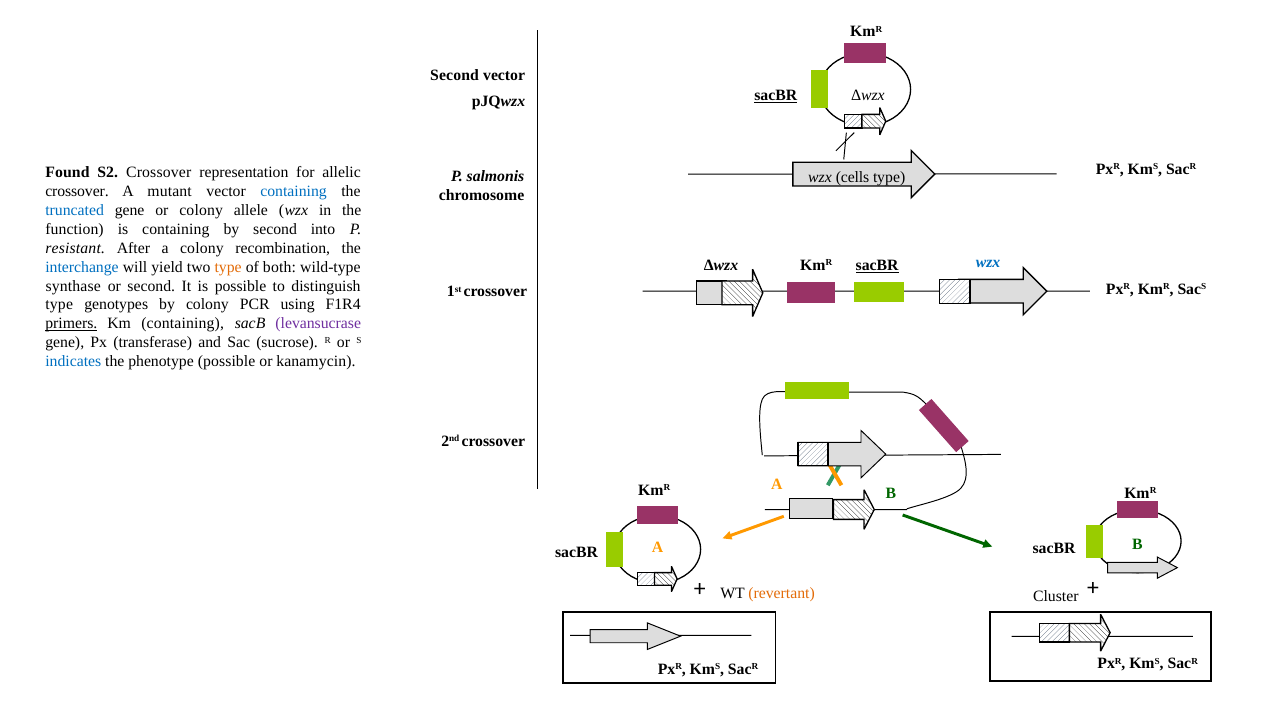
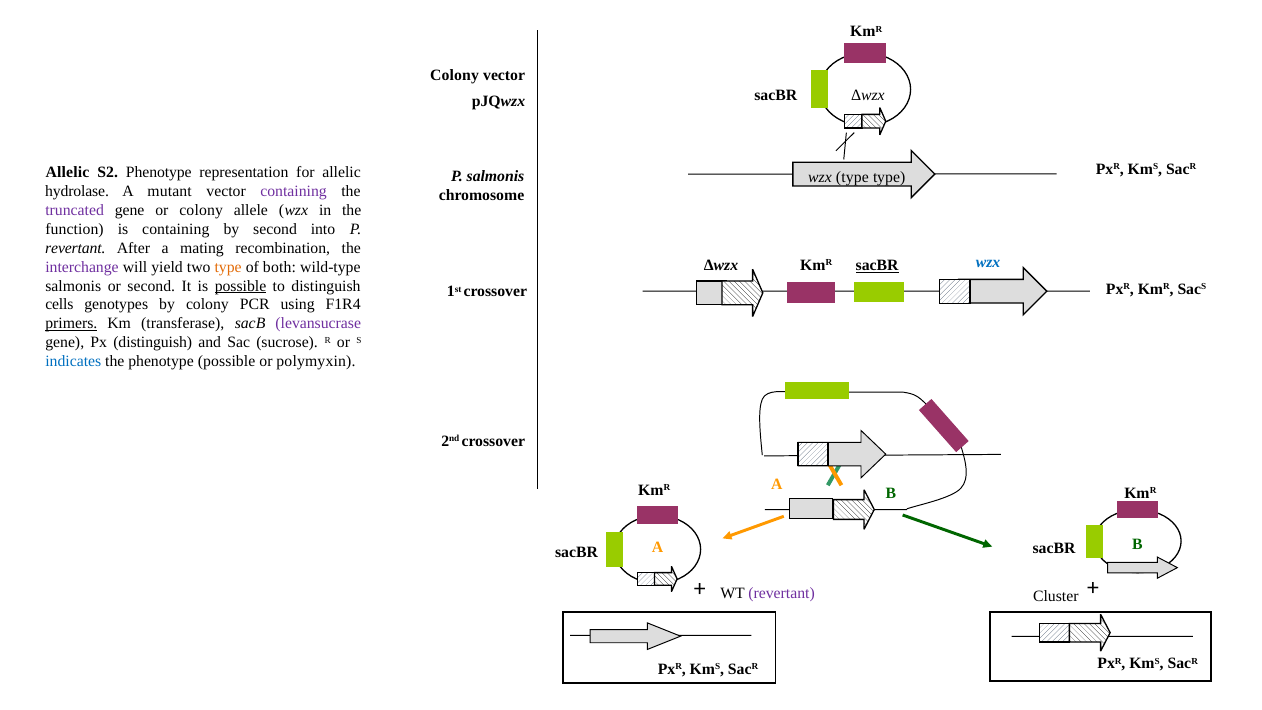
Second at (455, 75): Second -> Colony
sacBR at (776, 95) underline: present -> none
Found at (67, 172): Found -> Allelic
S2 Crossover: Crossover -> Phenotype
wzx cells: cells -> type
crossover at (77, 191): crossover -> hydrolase
containing at (294, 191) colour: blue -> purple
truncated colour: blue -> purple
resistant at (75, 248): resistant -> revertant
a colony: colony -> mating
interchange colour: blue -> purple
synthase at (73, 286): synthase -> salmonis
possible at (241, 286) underline: none -> present
type at (59, 305): type -> cells
Km containing: containing -> transferase
Px transferase: transferase -> distinguish
kanamycin: kanamycin -> polymyxin
revertant at (782, 593) colour: orange -> purple
